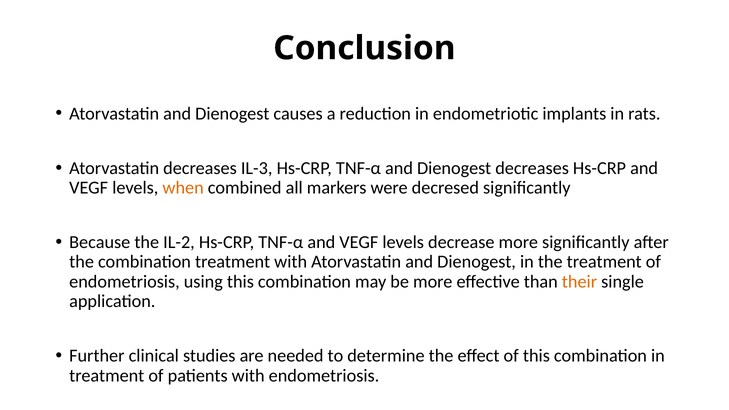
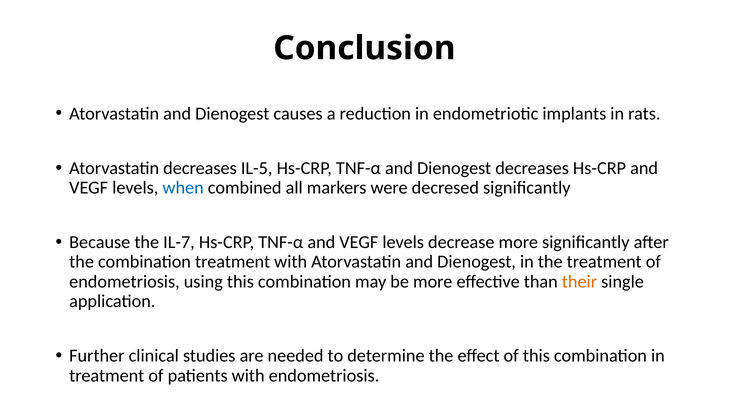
IL-3: IL-3 -> IL-5
when colour: orange -> blue
IL-2: IL-2 -> IL-7
